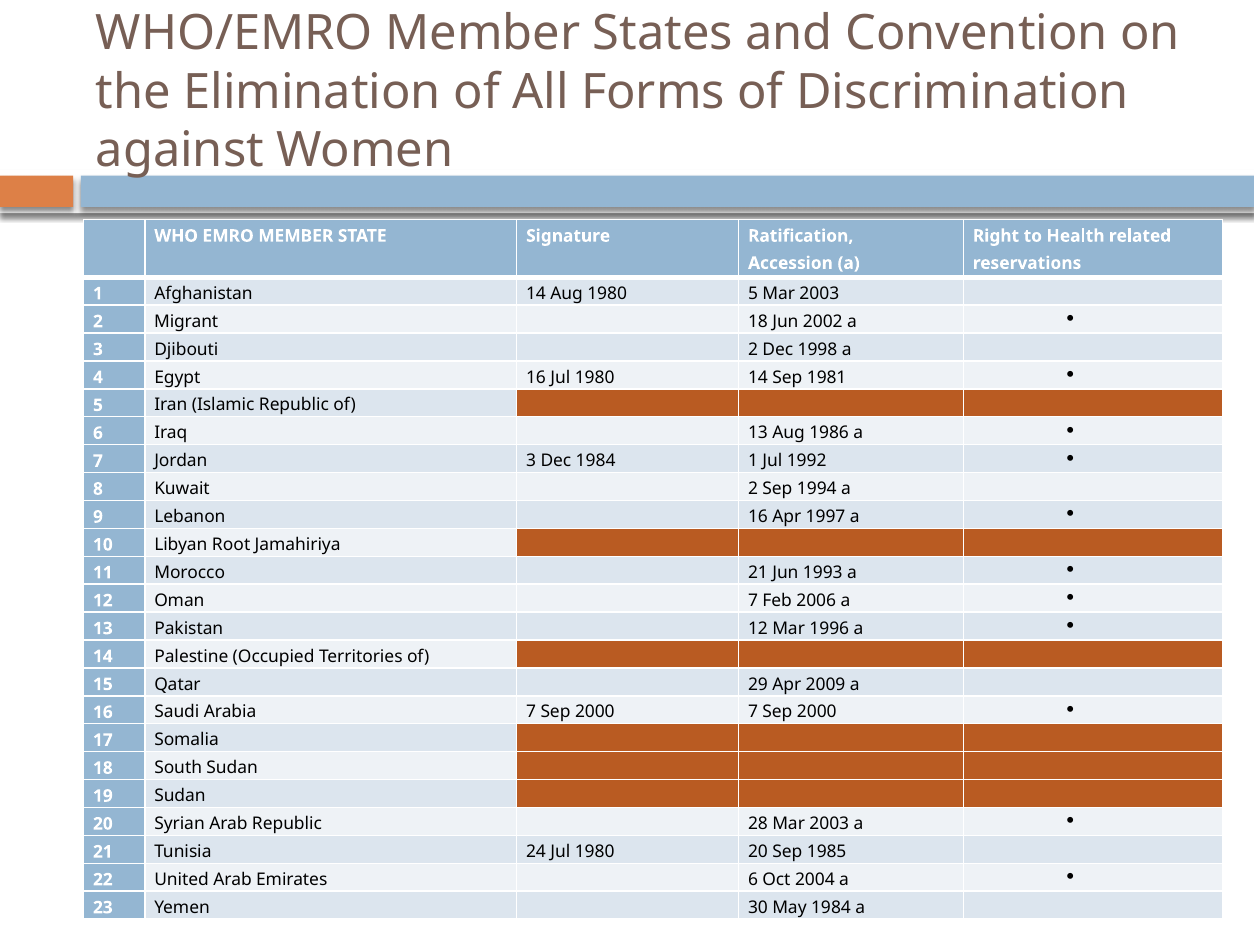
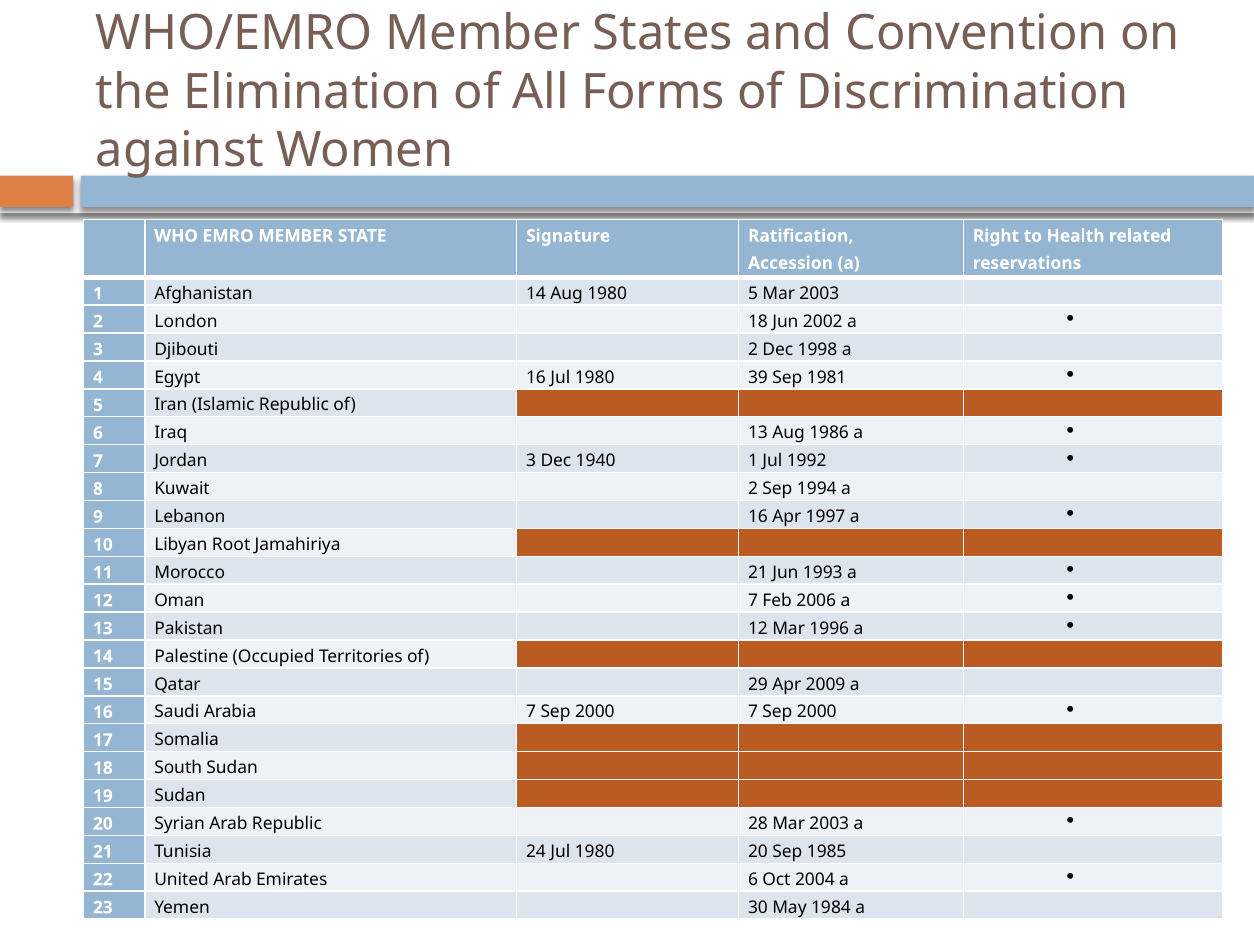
Migrant: Migrant -> London
1980 14: 14 -> 39
Dec 1984: 1984 -> 1940
